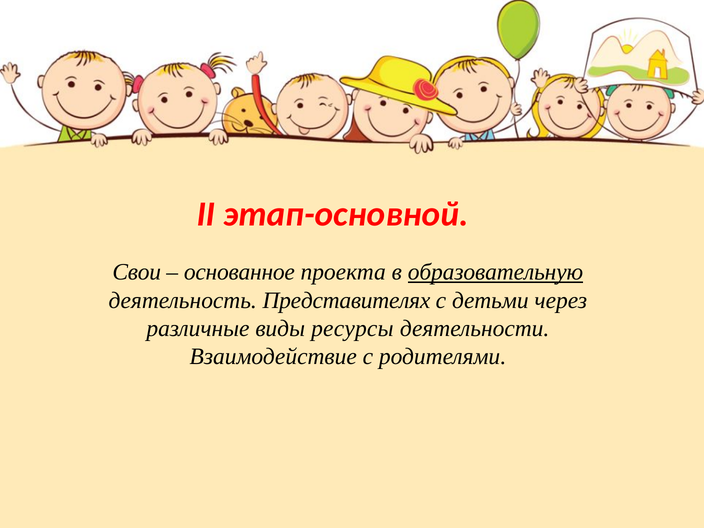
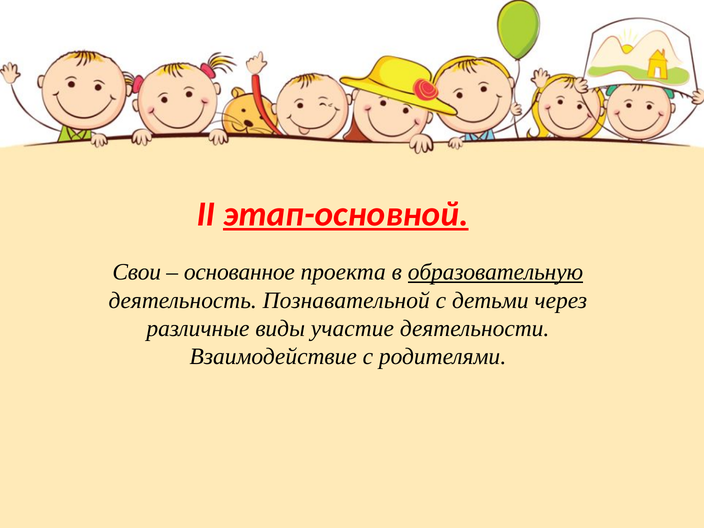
этап-основной underline: none -> present
Представителях: Представителях -> Познавательной
ресурсы: ресурсы -> участие
